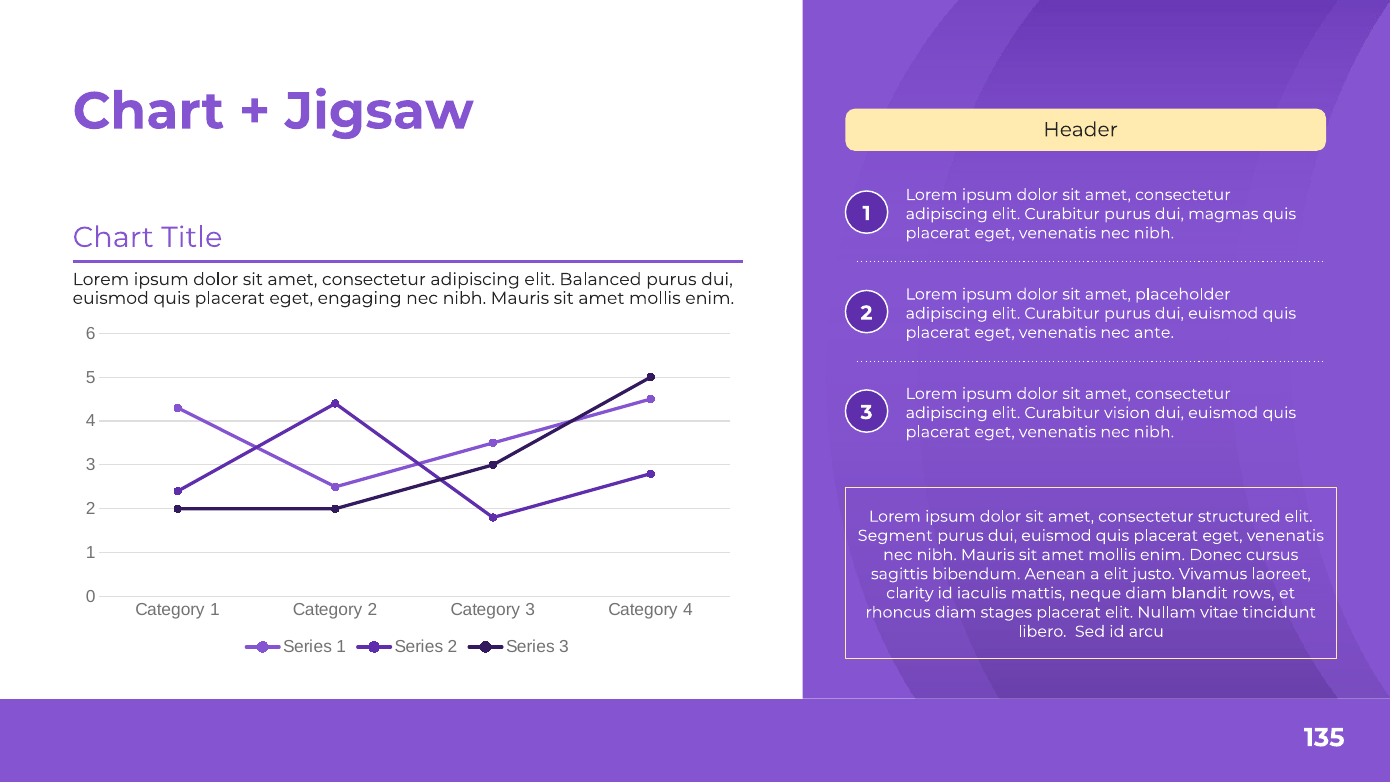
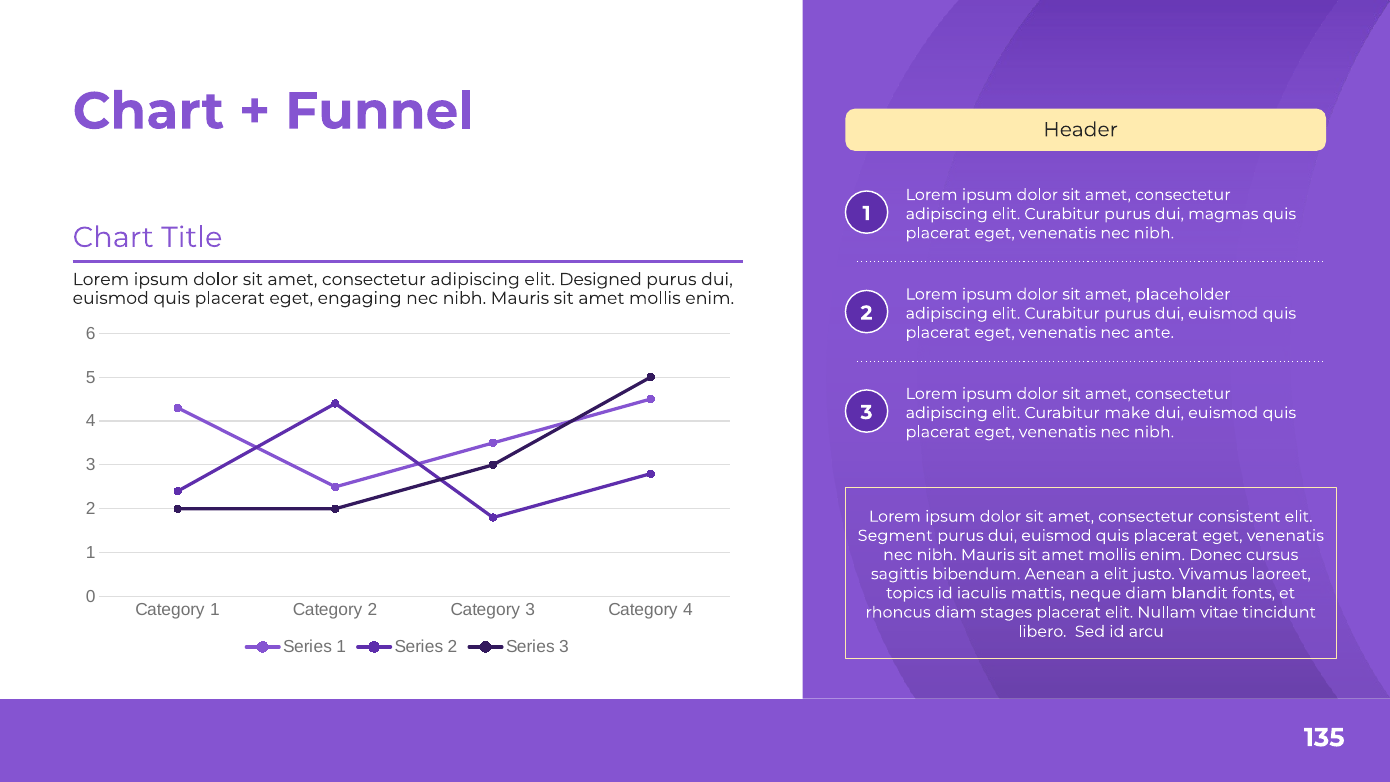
Jigsaw: Jigsaw -> Funnel
Balanced: Balanced -> Designed
vision: vision -> make
structured: structured -> consistent
clarity: clarity -> topics
rows: rows -> fonts
